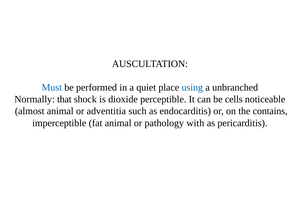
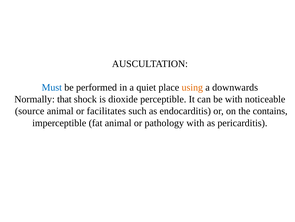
using colour: blue -> orange
unbranched: unbranched -> downwards
be cells: cells -> with
almost: almost -> source
adventitia: adventitia -> facilitates
